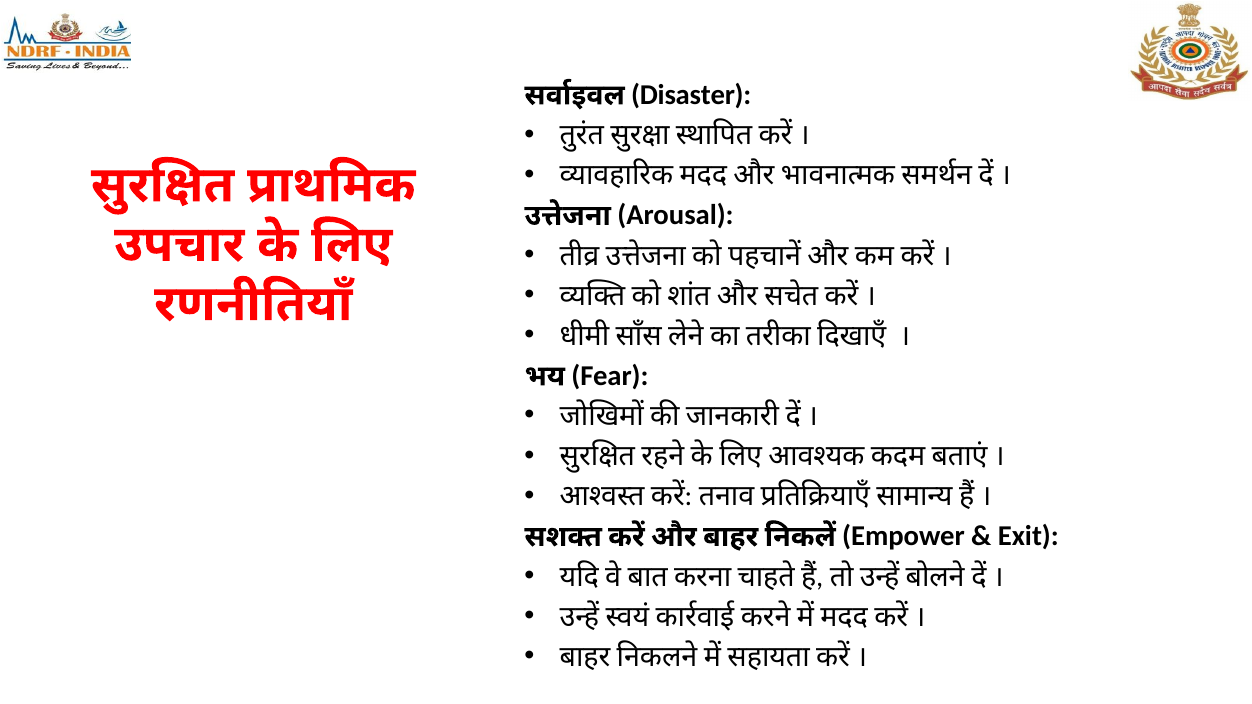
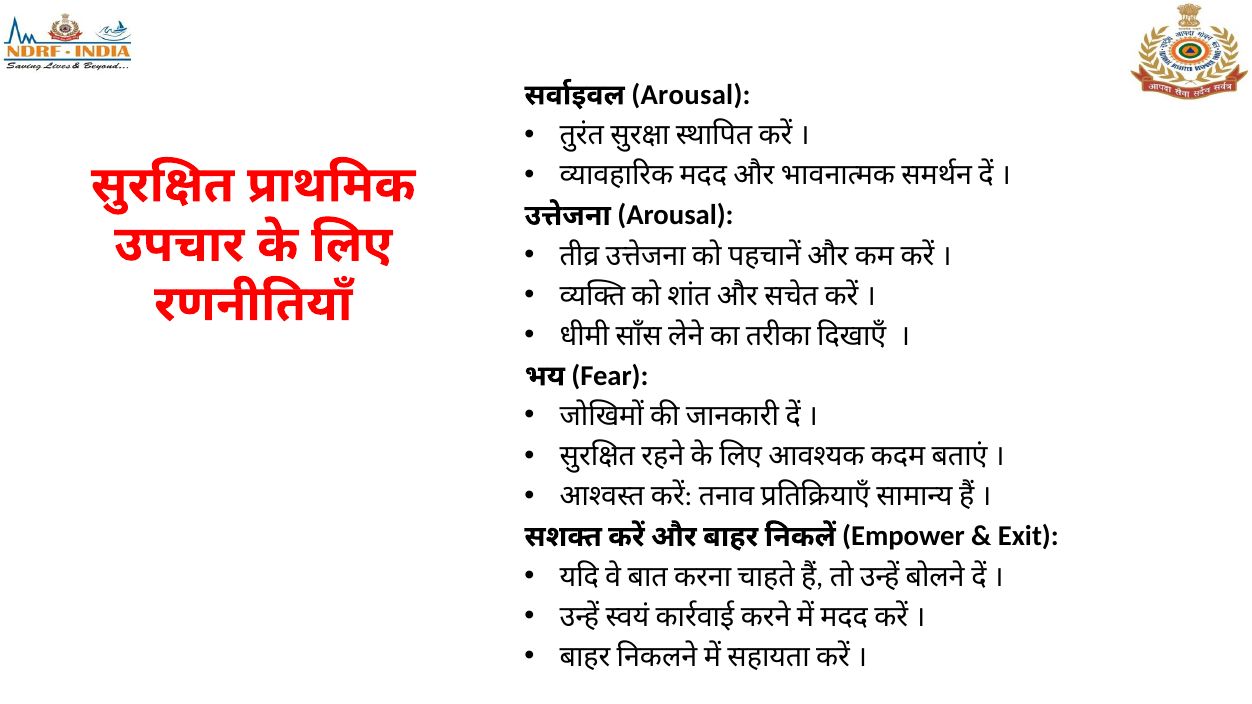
Disaster at (691, 95): Disaster -> Arousal
